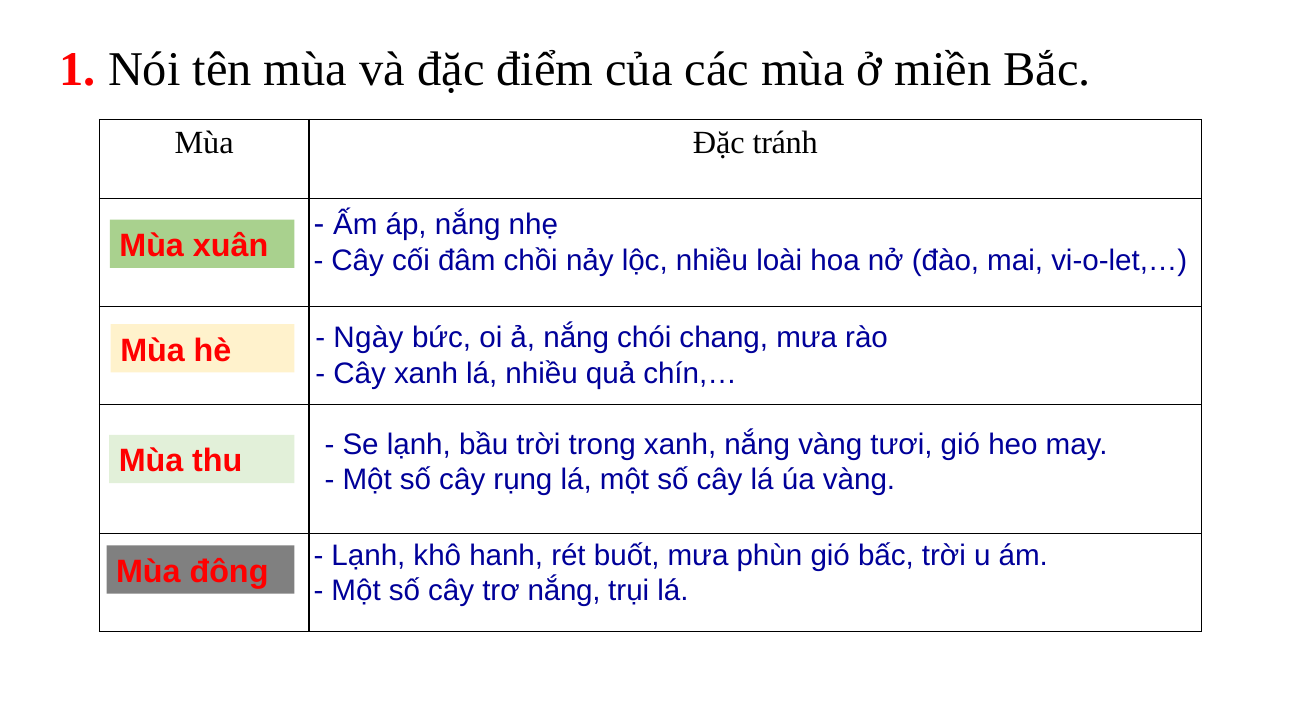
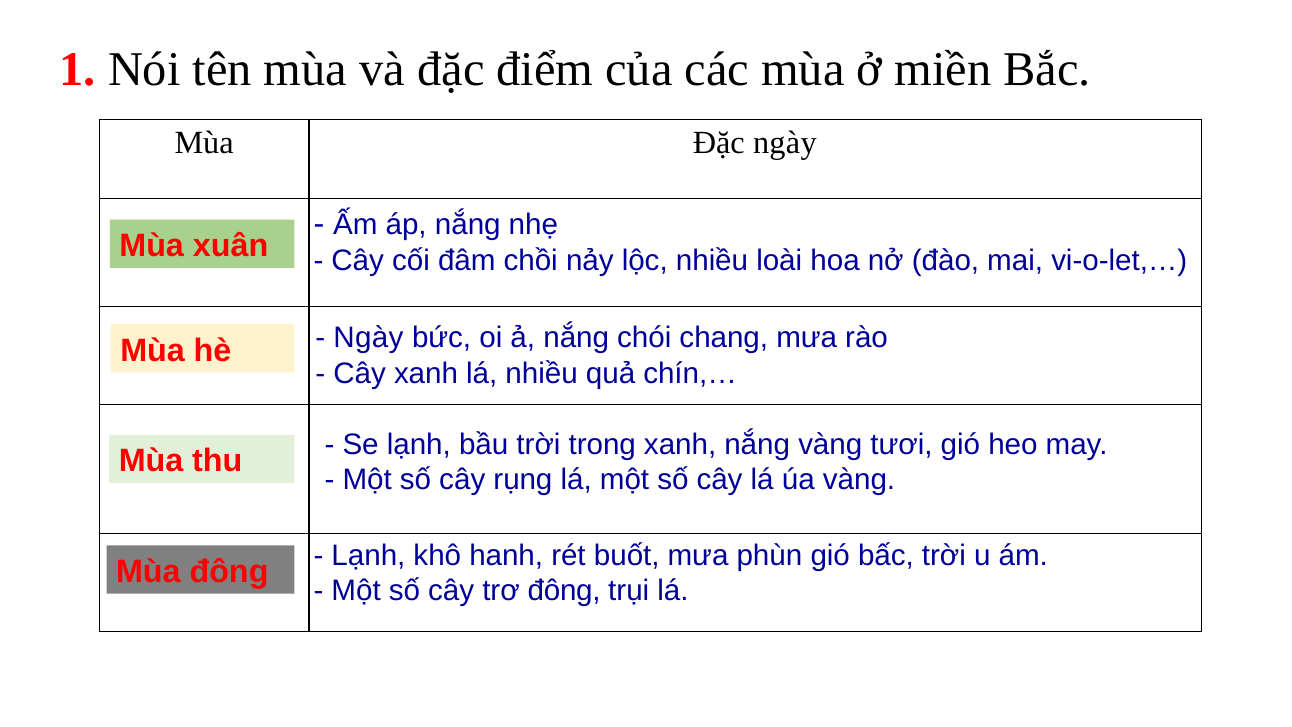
Đặc tránh: tránh -> ngày
trơ nắng: nắng -> đông
